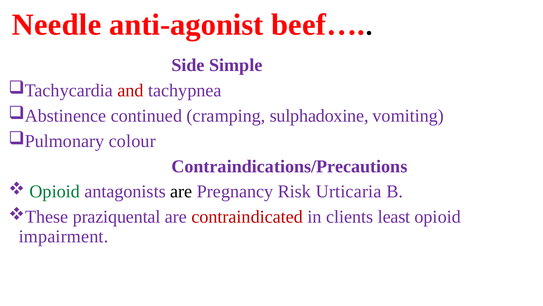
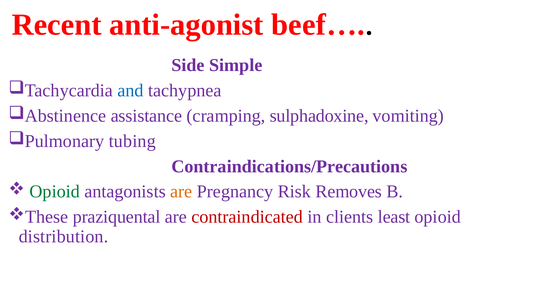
Needle: Needle -> Recent
and colour: red -> blue
continued: continued -> assistance
colour: colour -> tubing
are at (181, 191) colour: black -> orange
Urticaria: Urticaria -> Removes
impairment: impairment -> distribution
